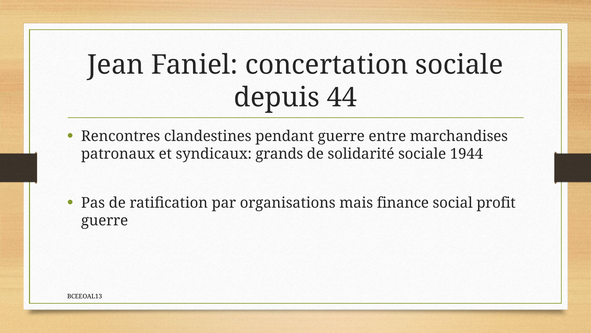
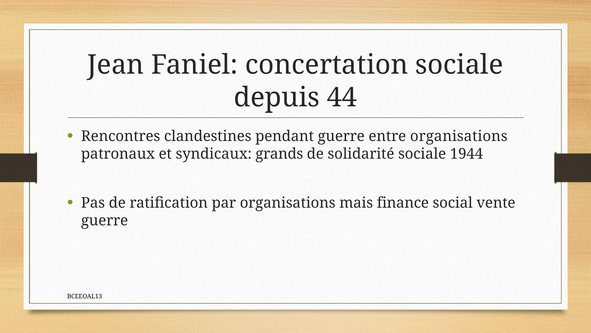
entre marchandises: marchandises -> organisations
profit: profit -> vente
